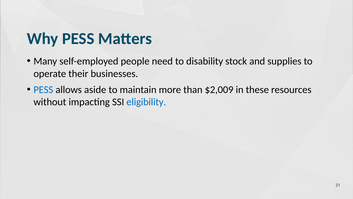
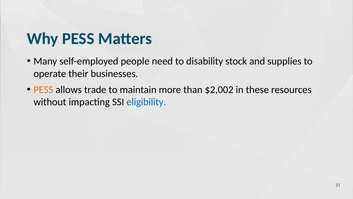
PESS at (43, 89) colour: blue -> orange
aside: aside -> trade
$2,009: $2,009 -> $2,002
